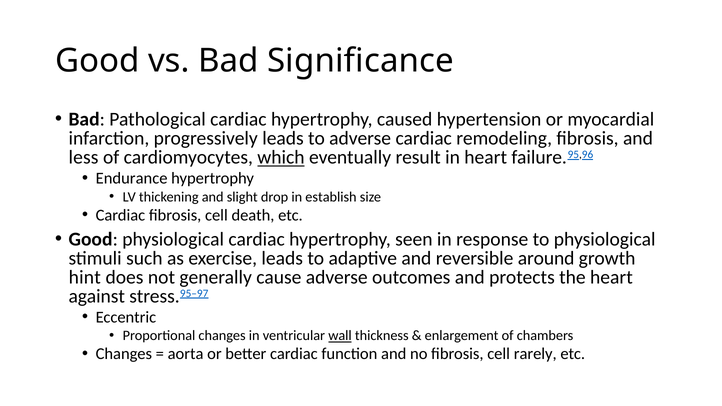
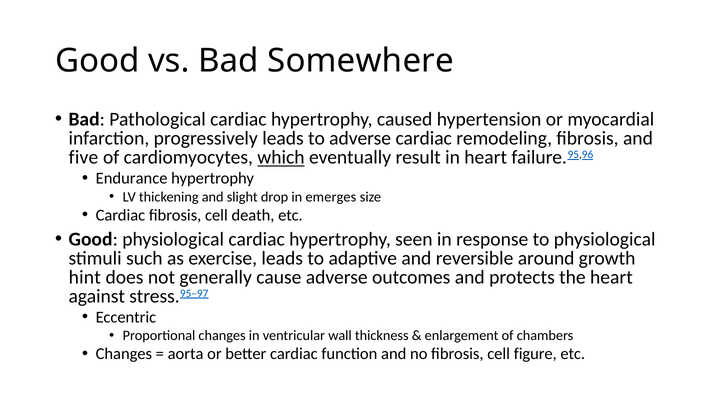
Significance: Significance -> Somewhere
less: less -> five
establish: establish -> emerges
wall underline: present -> none
rarely: rarely -> figure
